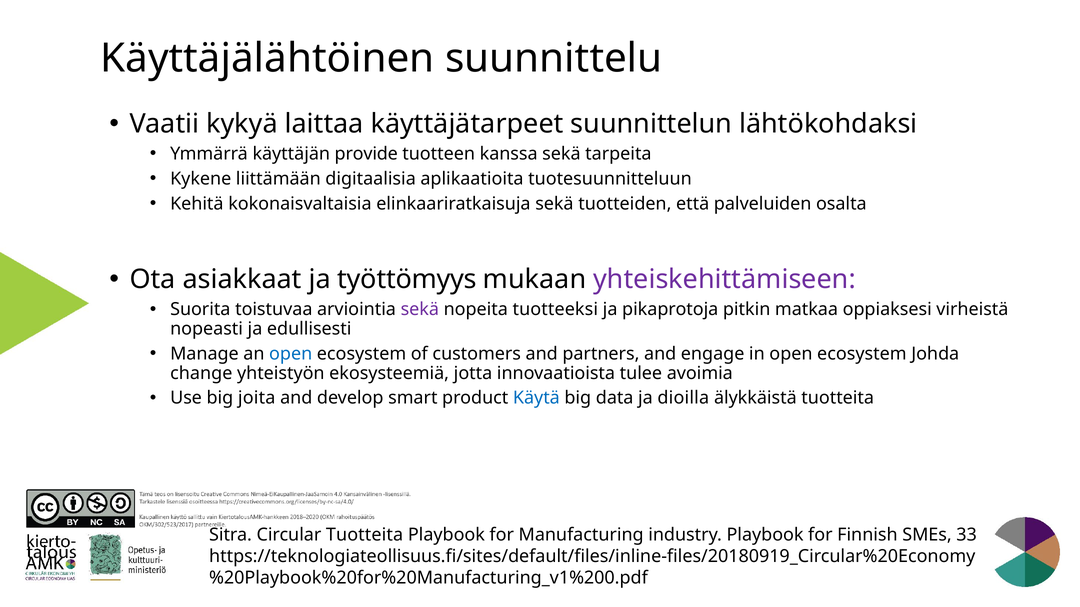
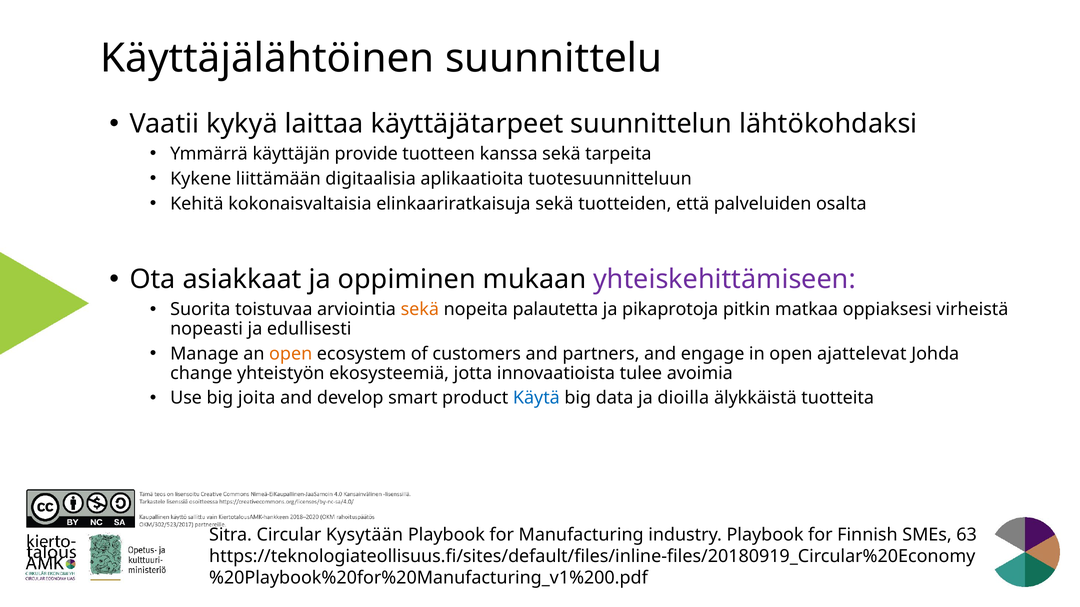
työttömyys: työttömyys -> oppiminen
sekä at (420, 310) colour: purple -> orange
tuotteeksi: tuotteeksi -> palautetta
open at (291, 354) colour: blue -> orange
in open ecosystem: ecosystem -> ajattelevat
Circular Tuotteita: Tuotteita -> Kysytään
33: 33 -> 63
